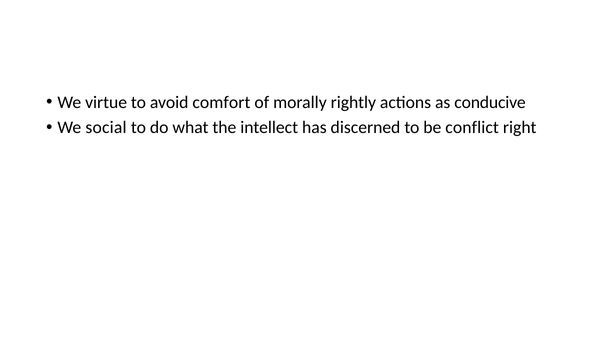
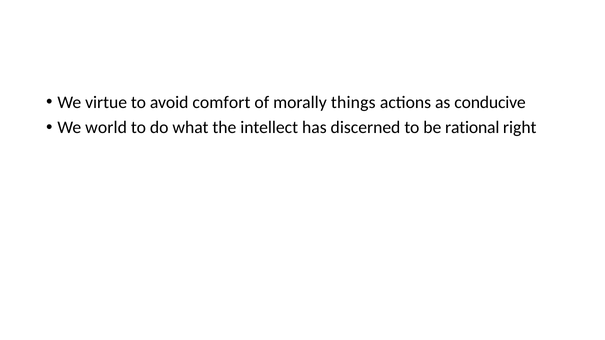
rightly: rightly -> things
social: social -> world
conflict: conflict -> rational
